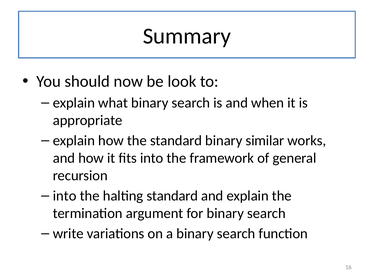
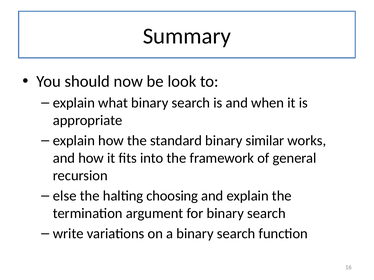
into at (65, 196): into -> else
halting standard: standard -> choosing
